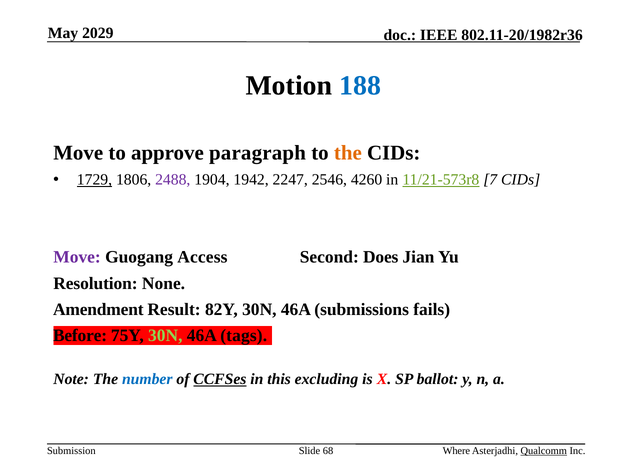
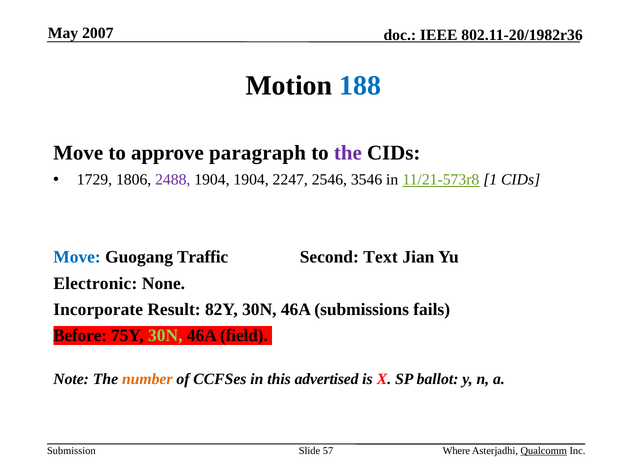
2029: 2029 -> 2007
the at (348, 153) colour: orange -> purple
1729 underline: present -> none
1904 1942: 1942 -> 1904
4260: 4260 -> 3546
7: 7 -> 1
Move at (77, 257) colour: purple -> blue
Access: Access -> Traffic
Does: Does -> Text
Resolution: Resolution -> Electronic
Amendment: Amendment -> Incorporate
tags: tags -> field
number colour: blue -> orange
CCFSes underline: present -> none
excluding: excluding -> advertised
68: 68 -> 57
